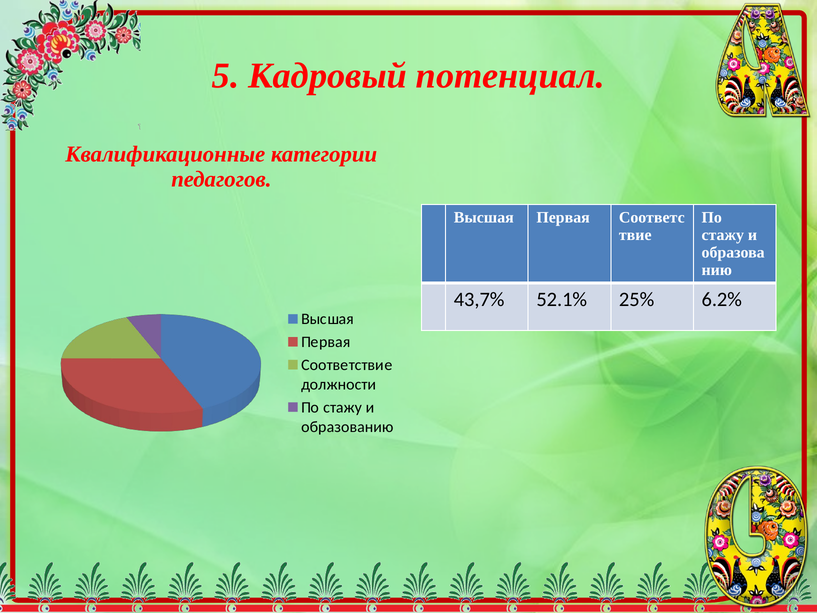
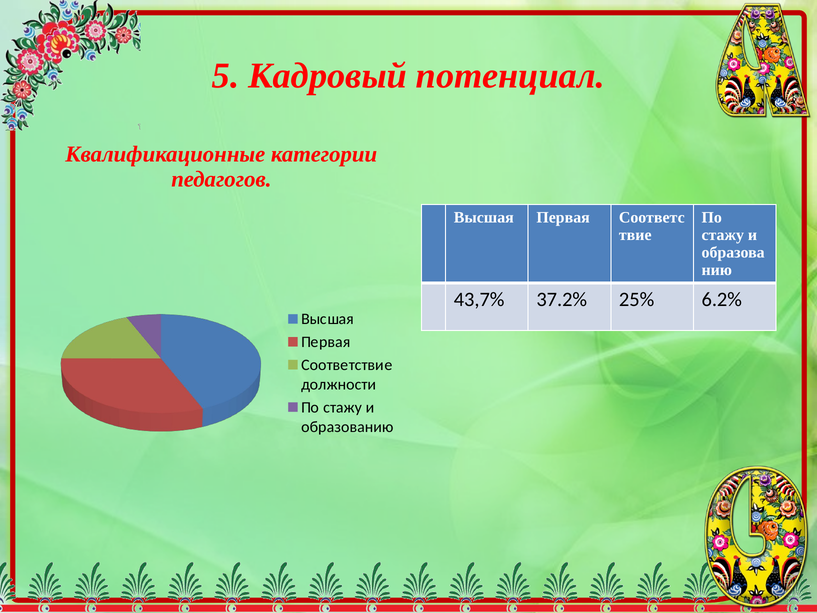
52.1%: 52.1% -> 37.2%
